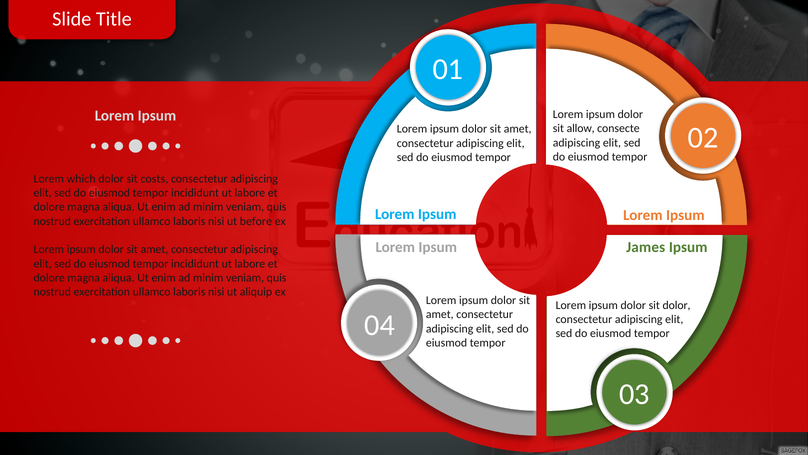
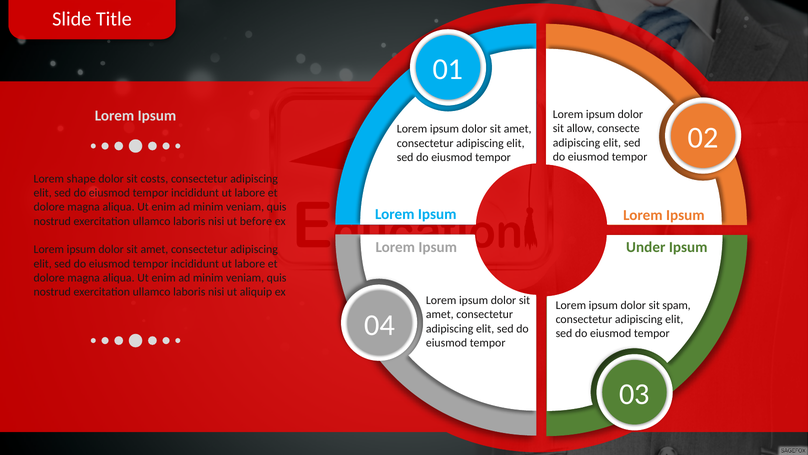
which: which -> shape
James: James -> Under
sit dolor: dolor -> spam
